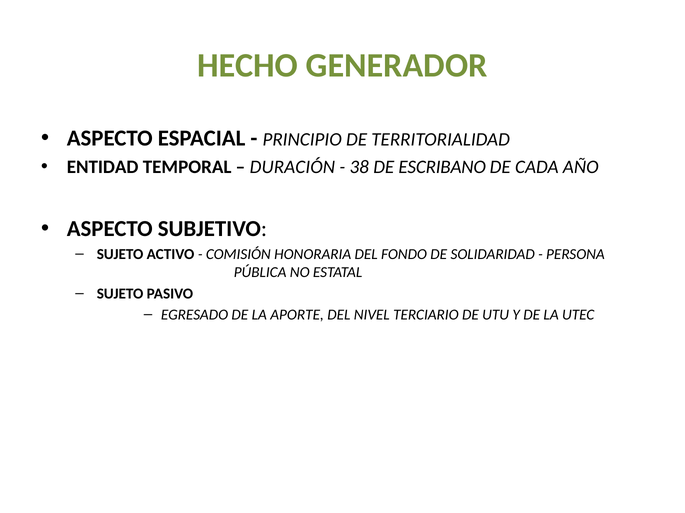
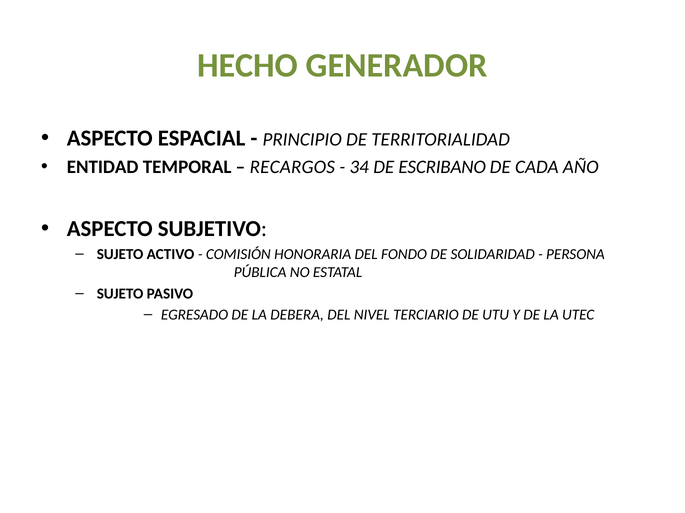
DURACIÓN: DURACIÓN -> RECARGOS
38: 38 -> 34
APORTE: APORTE -> DEBERA
